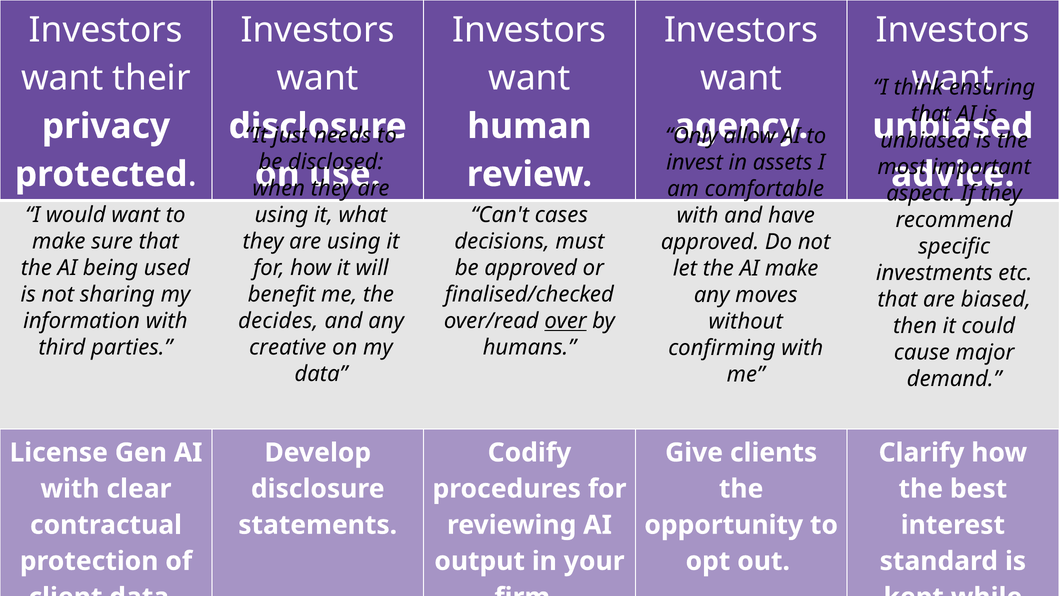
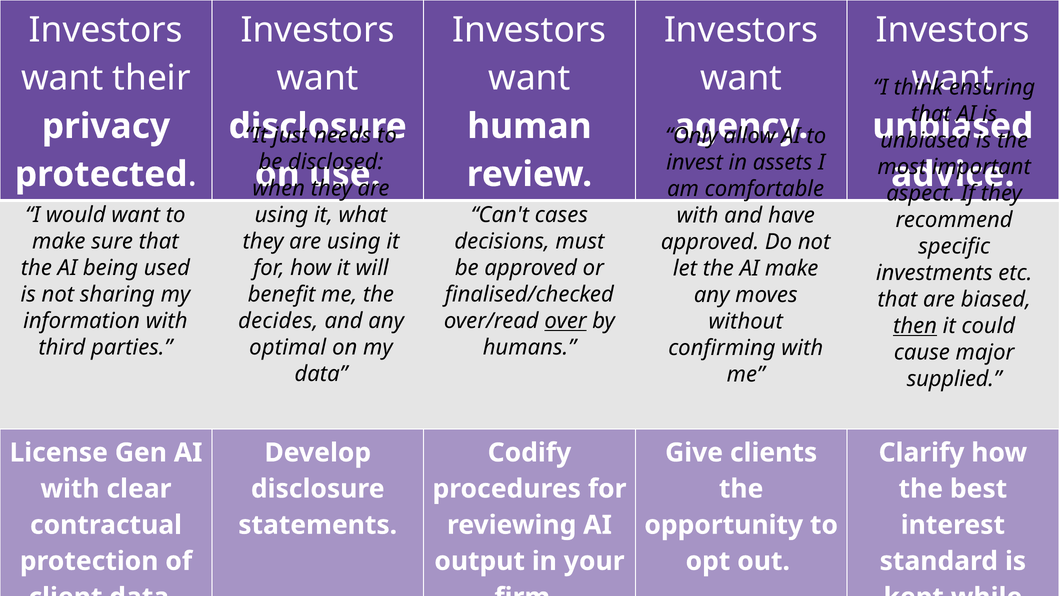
then underline: none -> present
creative: creative -> optimal
demand: demand -> supplied
